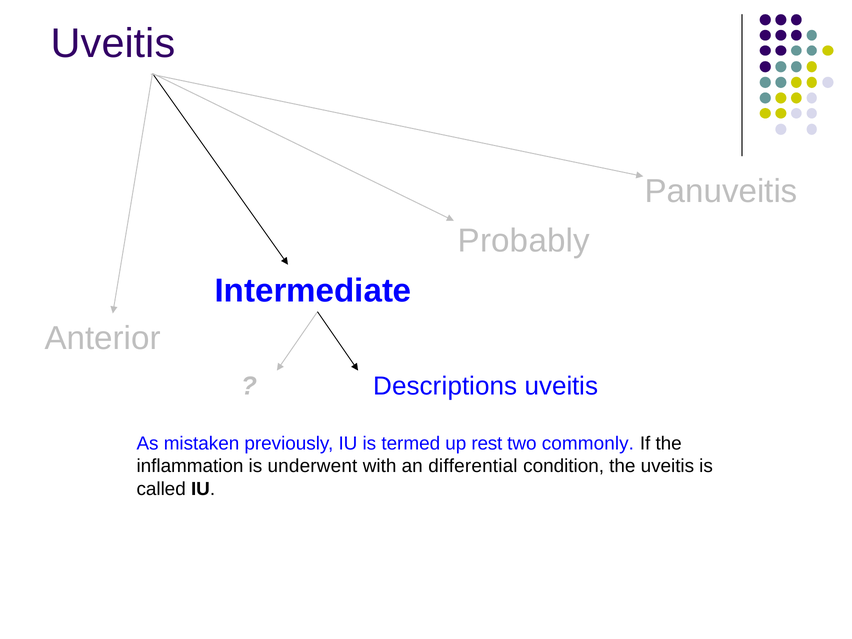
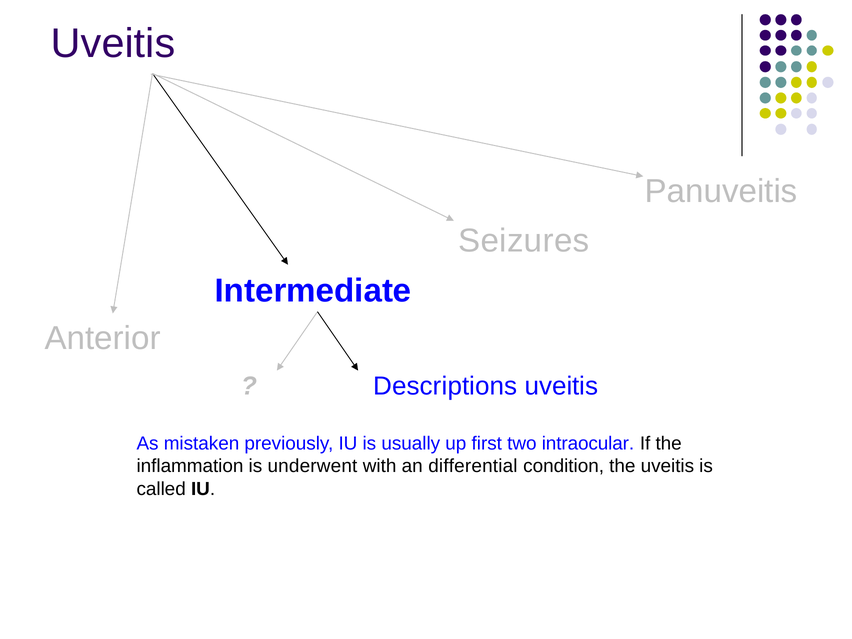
Probably: Probably -> Seizures
termed: termed -> usually
rest: rest -> first
commonly: commonly -> intraocular
